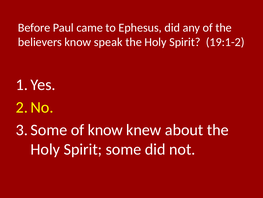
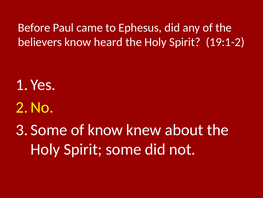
speak: speak -> heard
